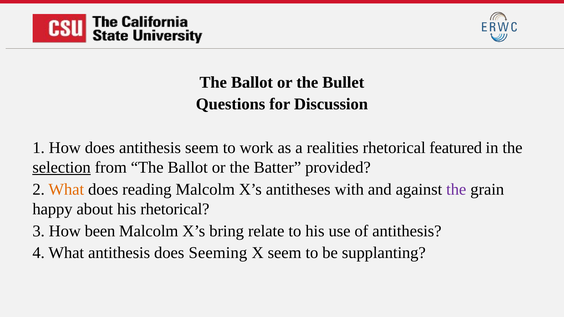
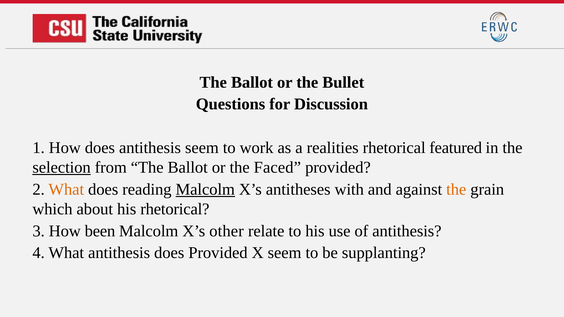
Batter: Batter -> Faced
Malcolm at (205, 190) underline: none -> present
the at (456, 190) colour: purple -> orange
happy: happy -> which
bring: bring -> other
does Seeming: Seeming -> Provided
